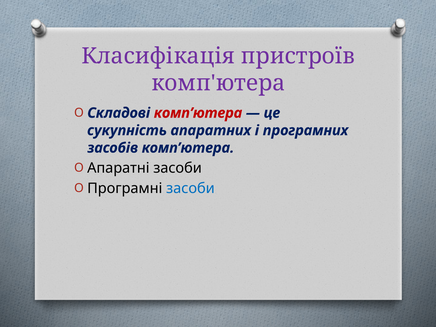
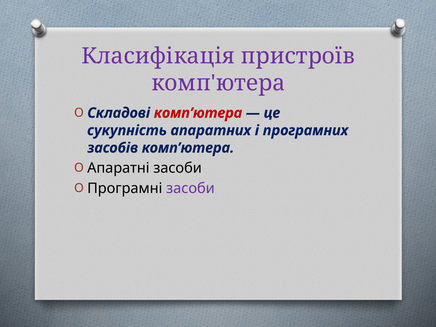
засоби at (190, 189) colour: blue -> purple
